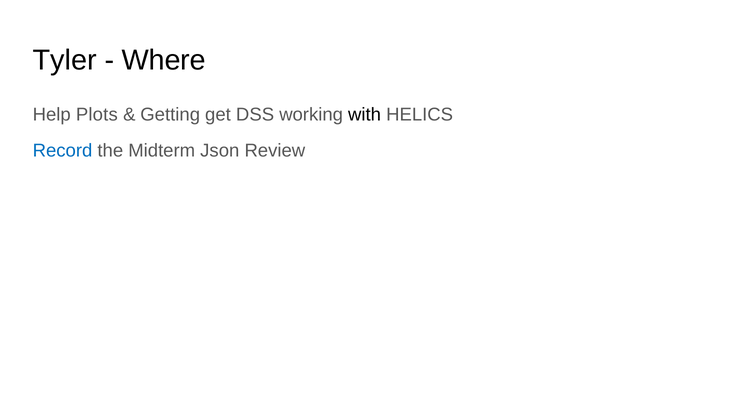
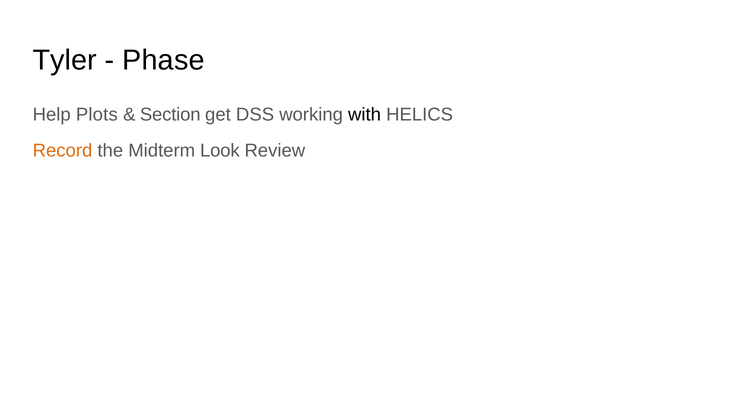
Where: Where -> Phase
Getting: Getting -> Section
Record colour: blue -> orange
Json: Json -> Look
